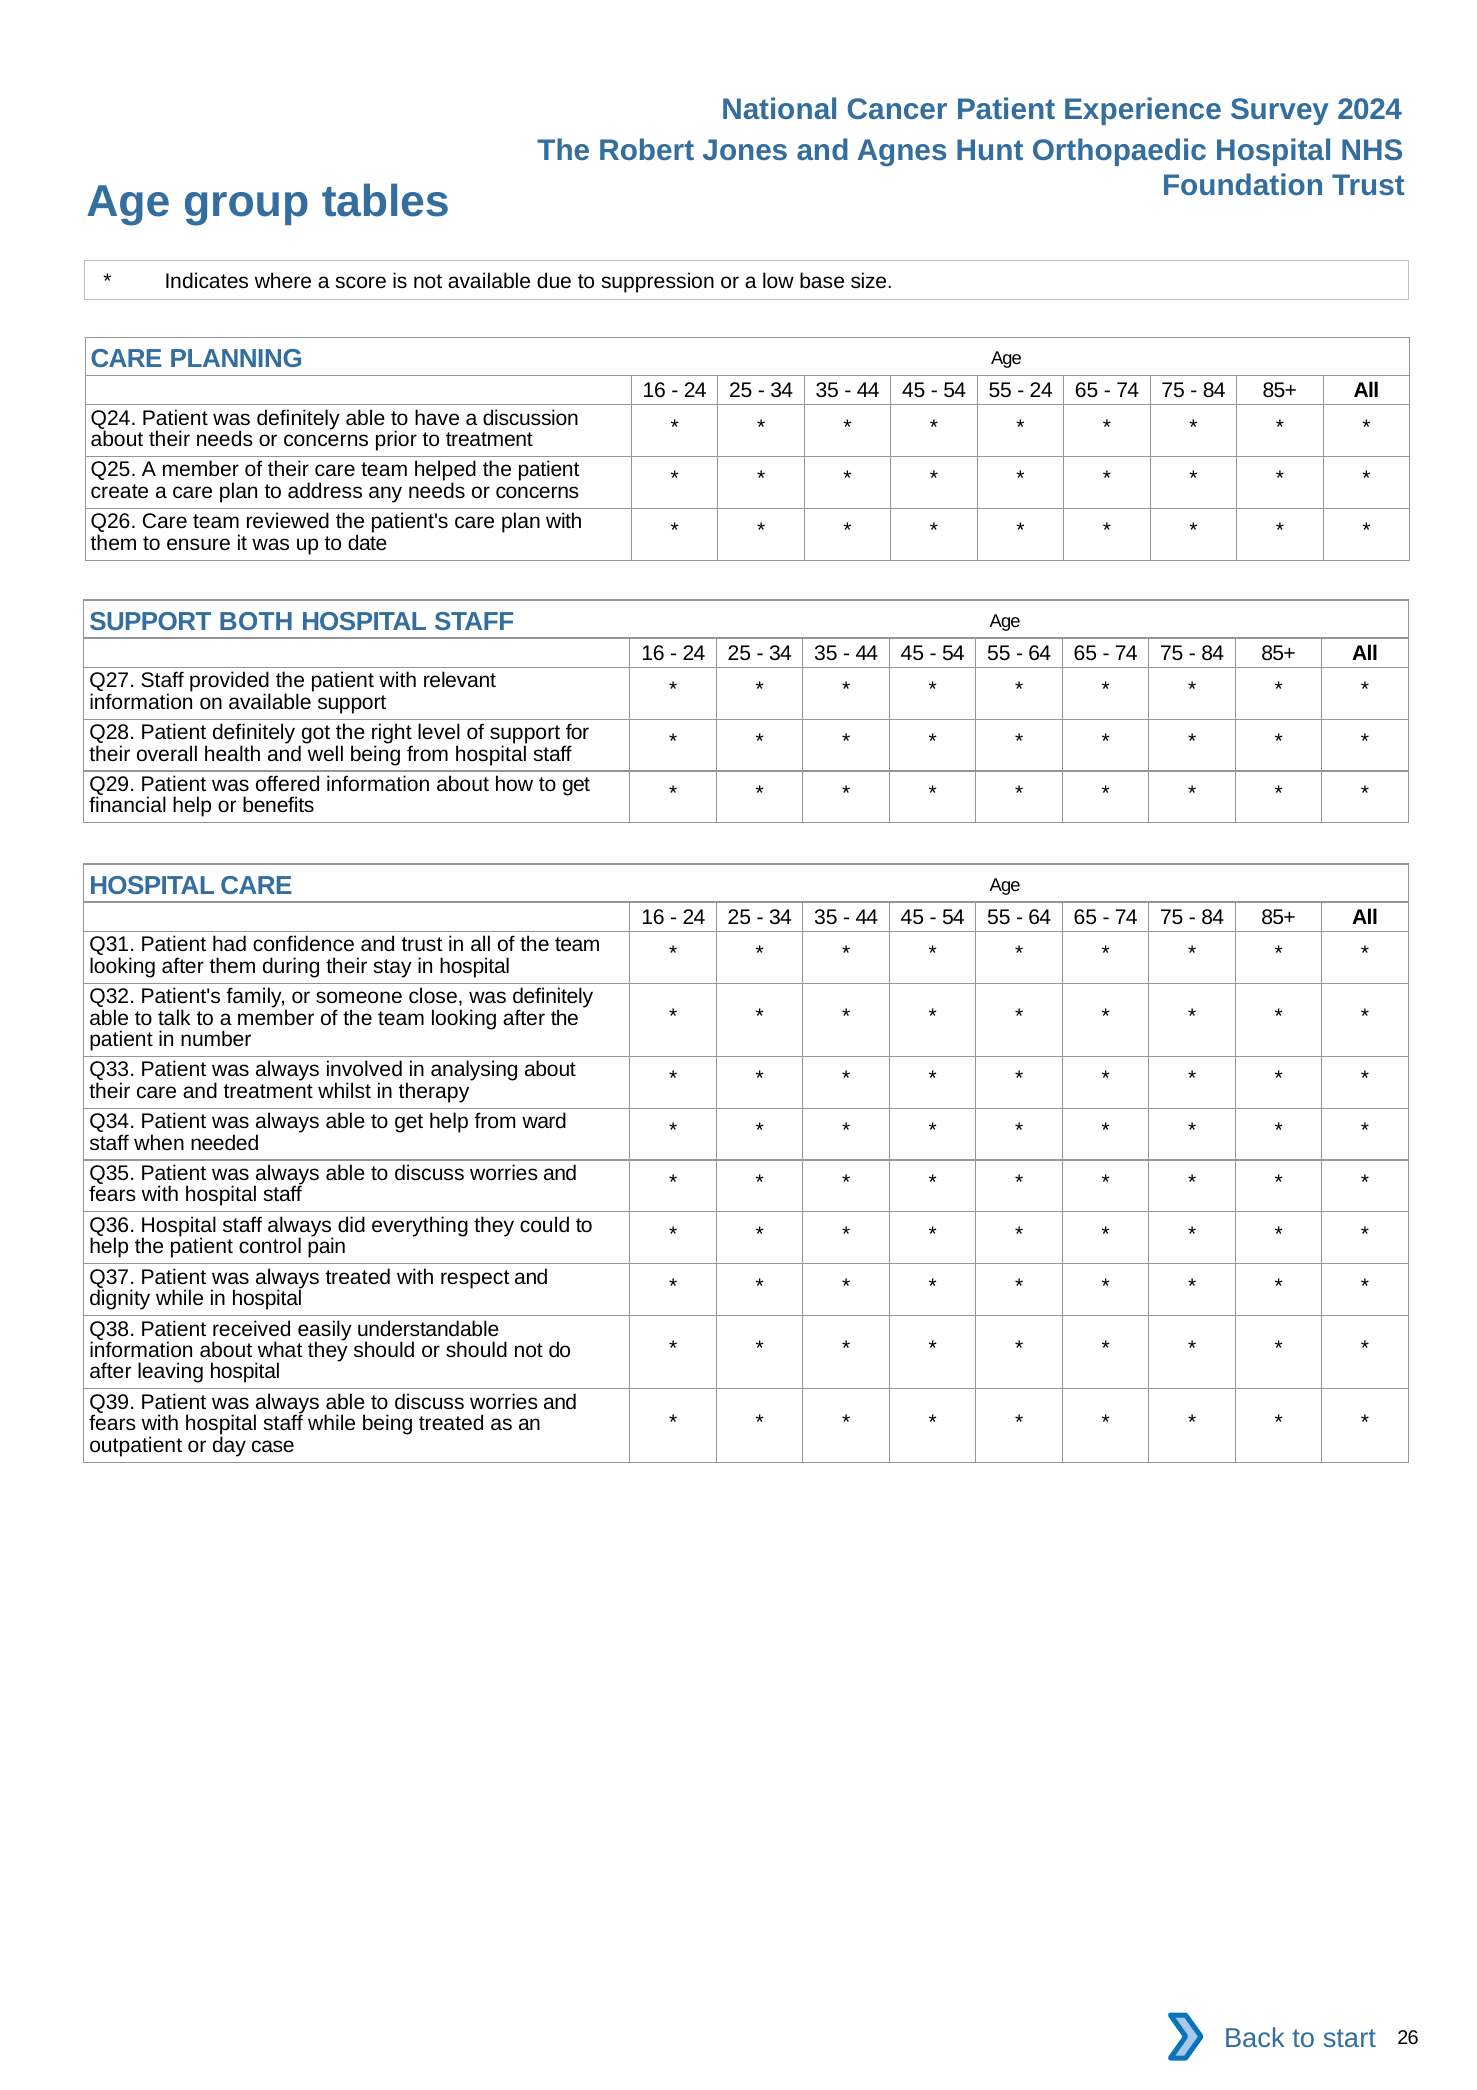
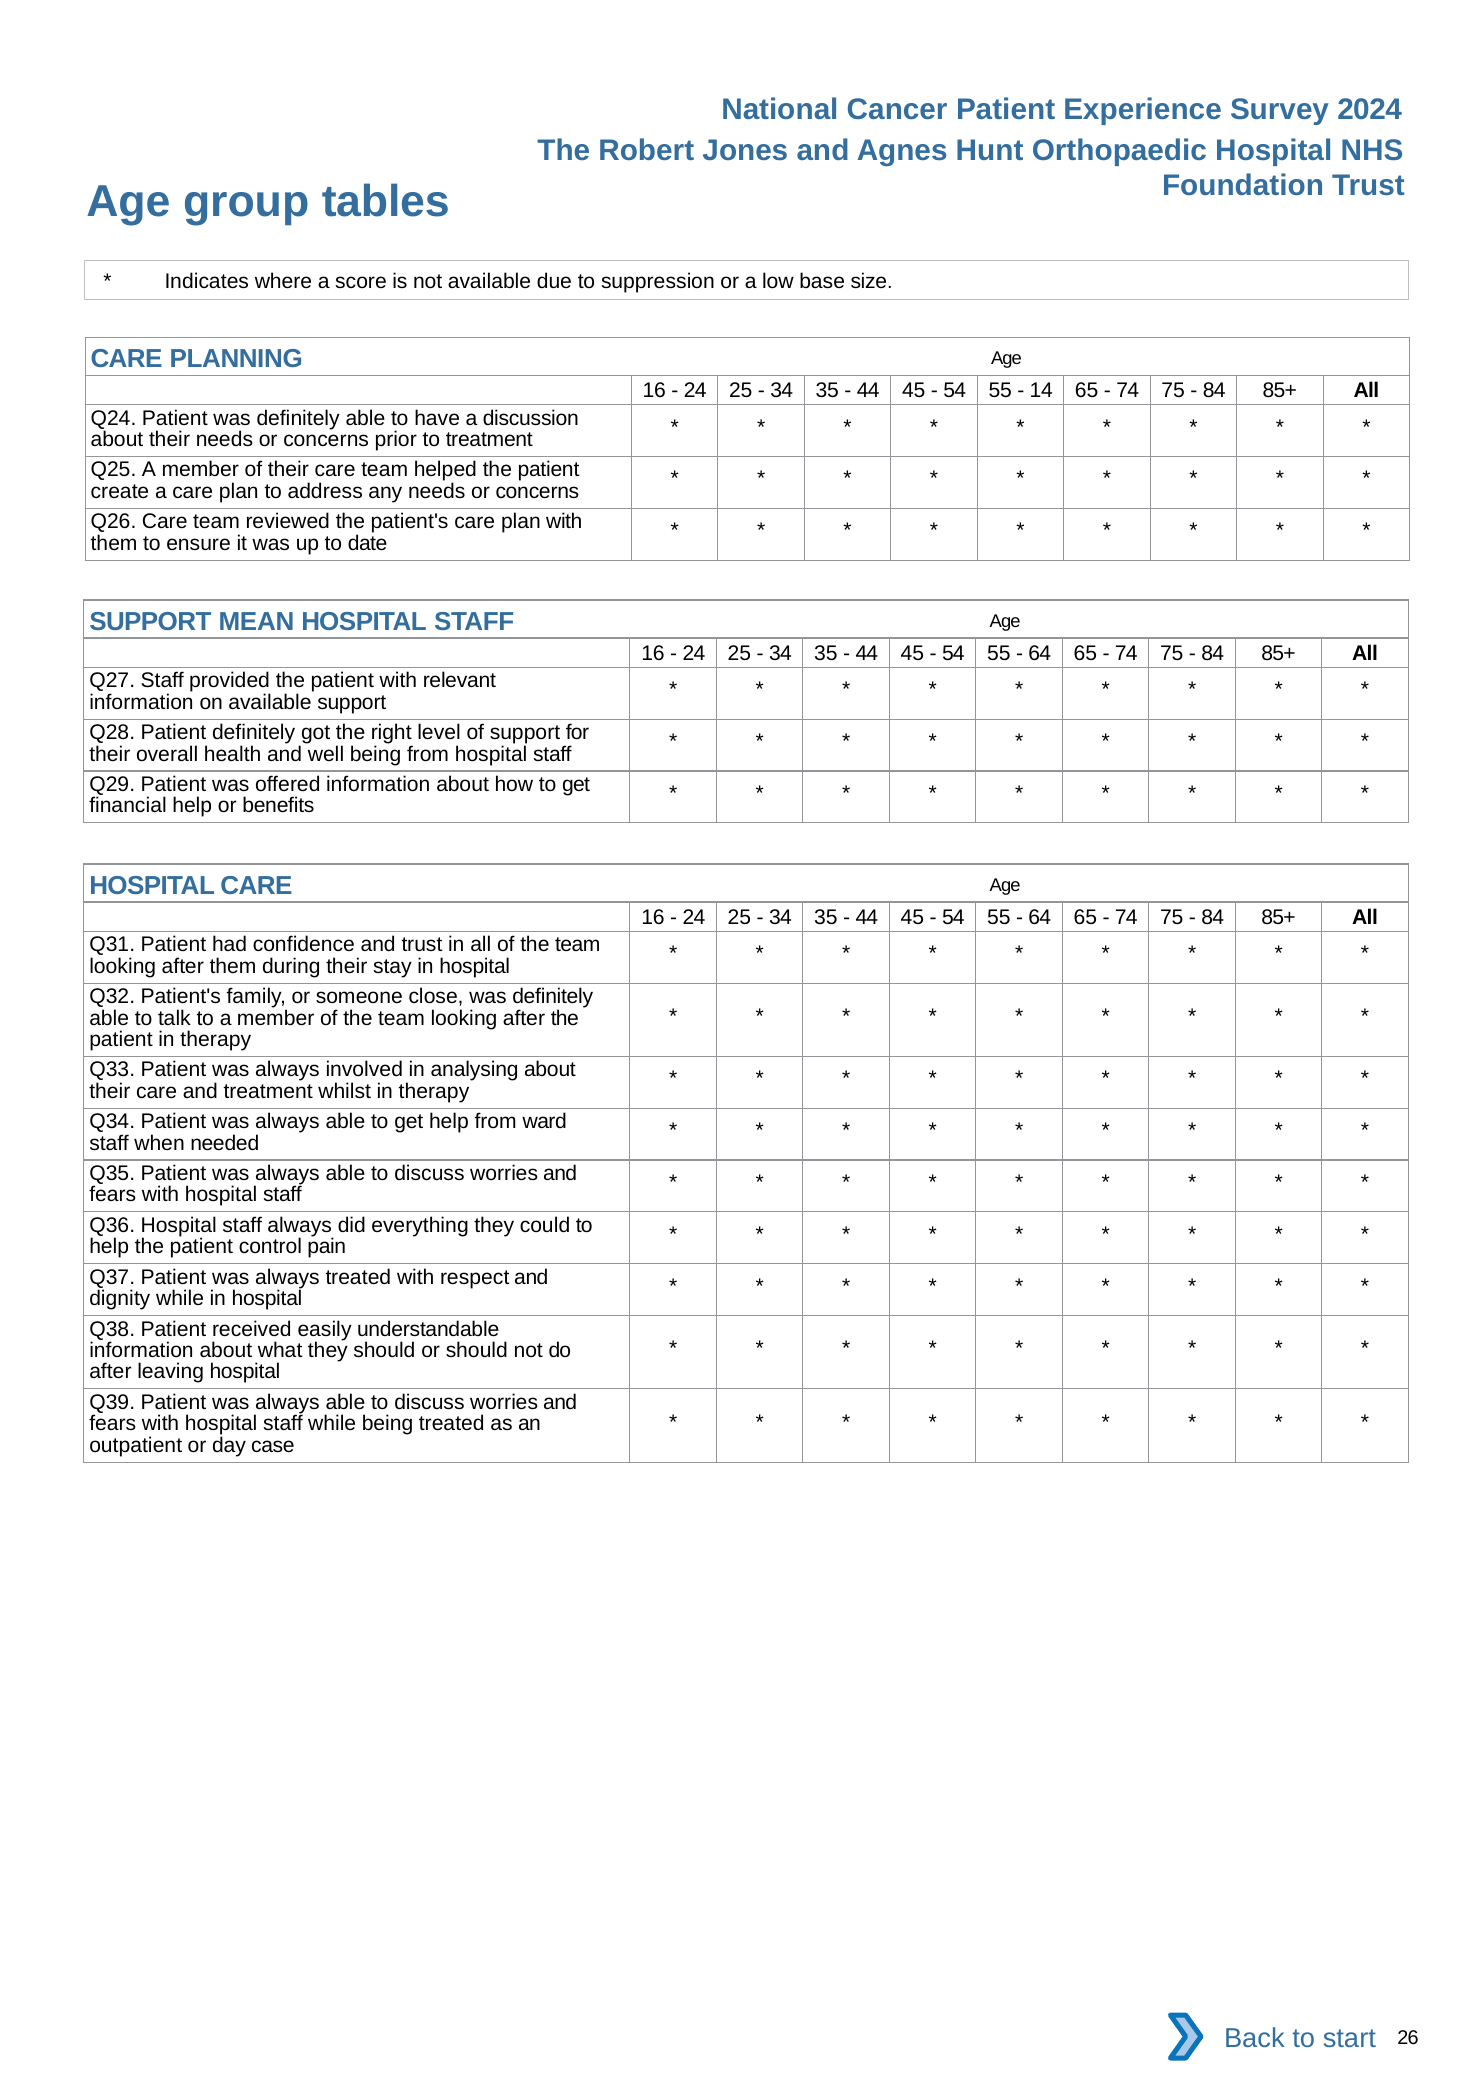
24 at (1041, 391): 24 -> 14
BOTH: BOTH -> MEAN
patient in number: number -> therapy
